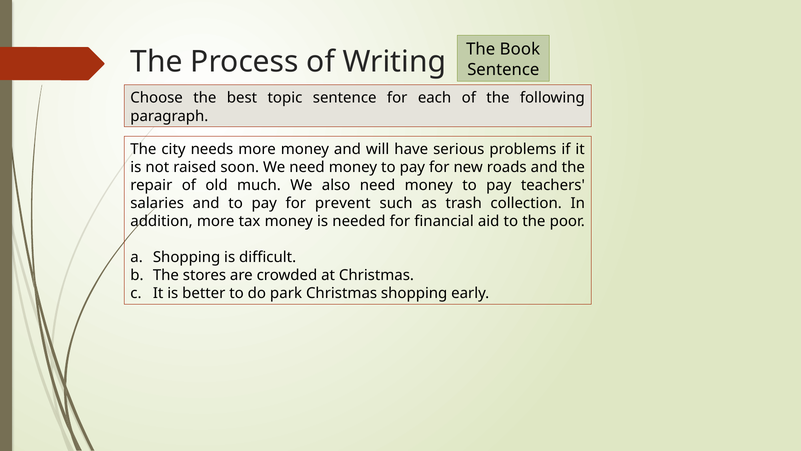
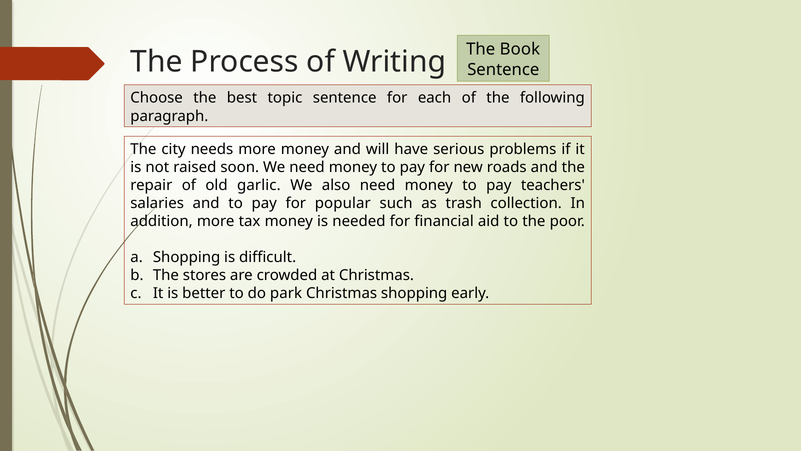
much: much -> garlic
prevent: prevent -> popular
